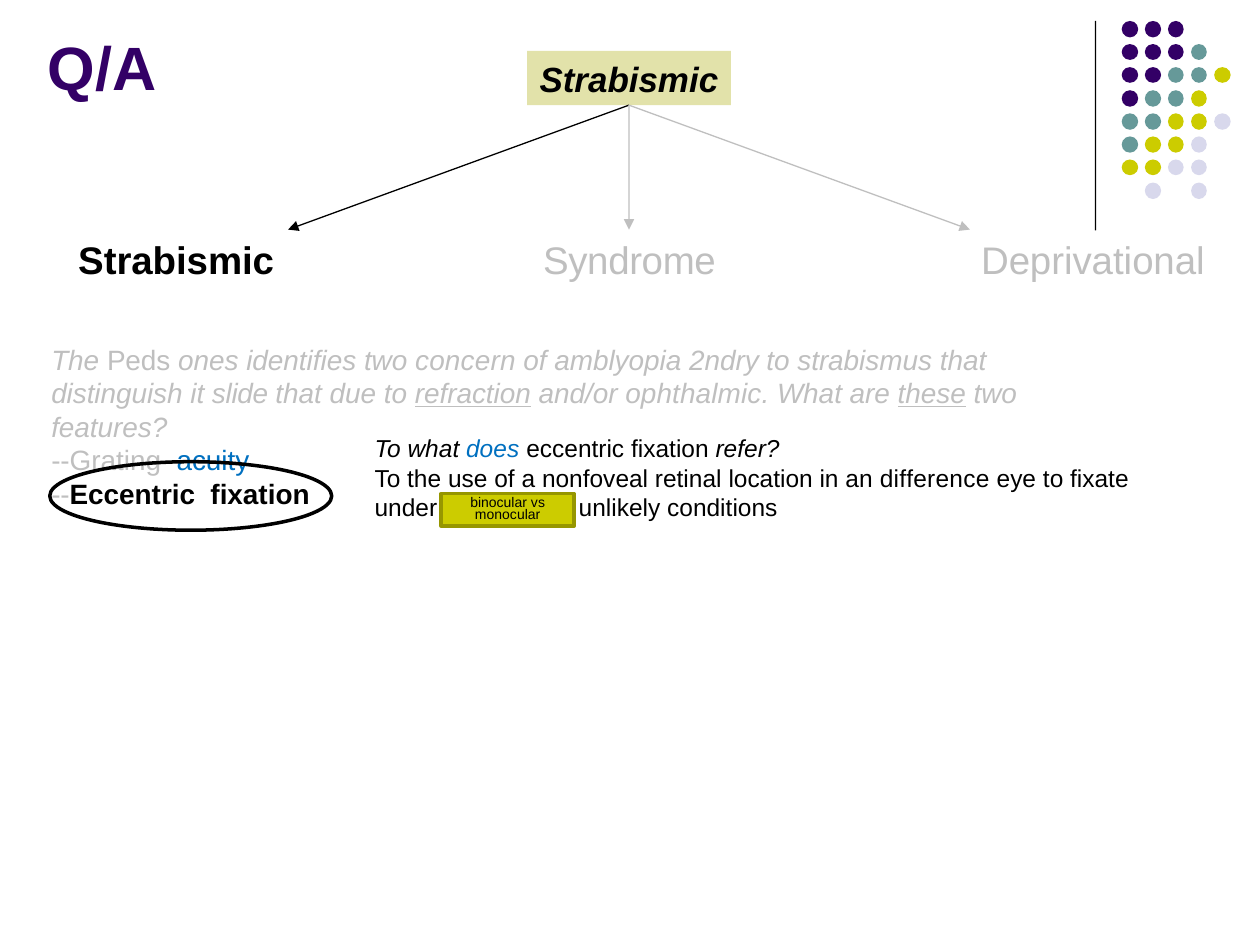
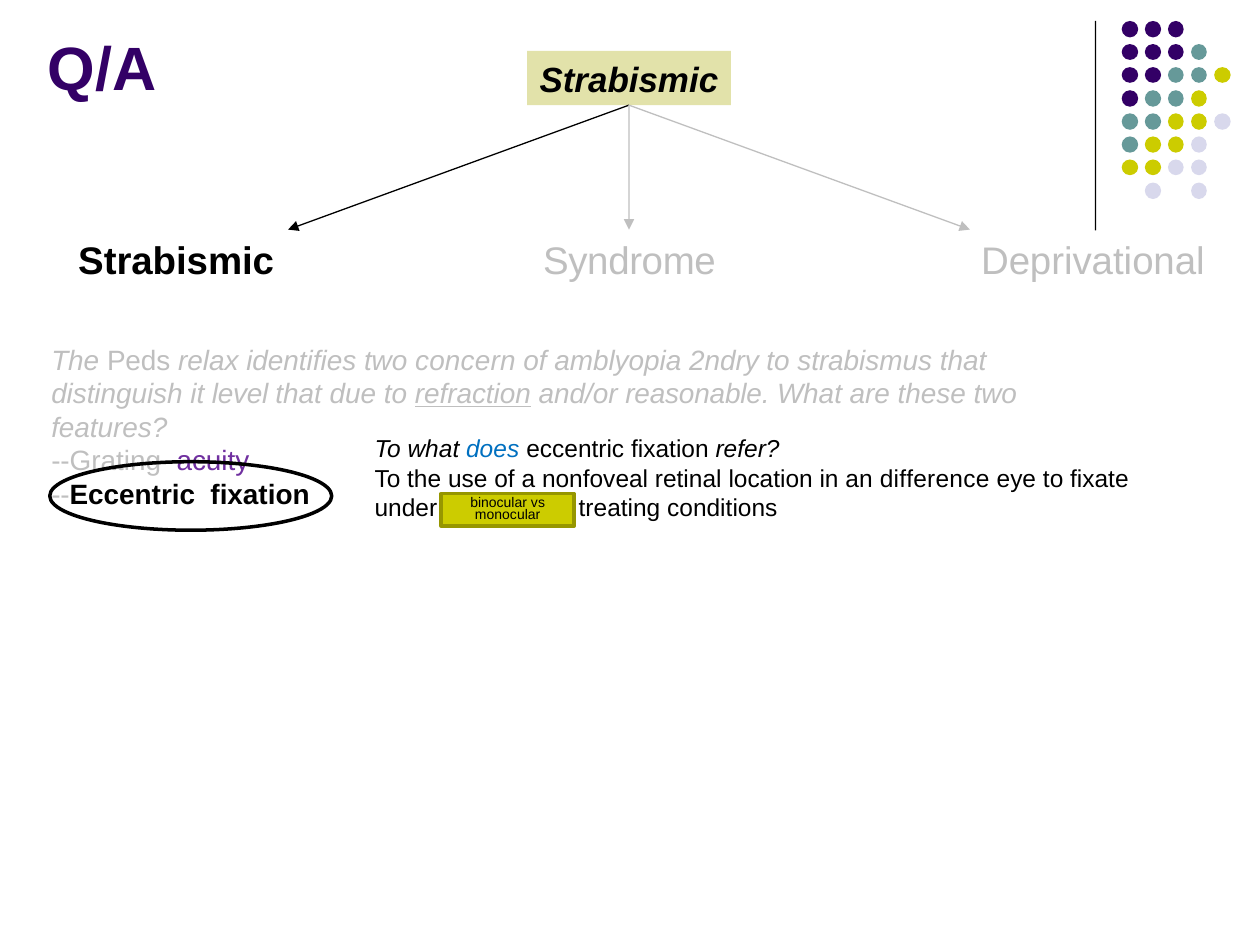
ones: ones -> relax
slide: slide -> level
ophthalmic: ophthalmic -> reasonable
these underline: present -> none
acuity colour: blue -> purple
unlikely: unlikely -> treating
